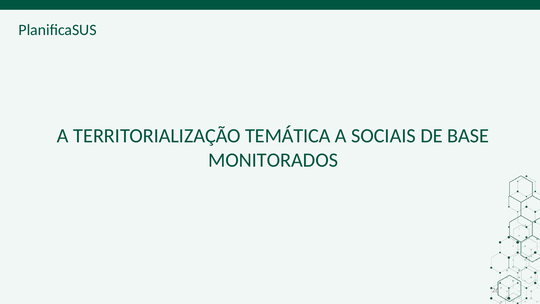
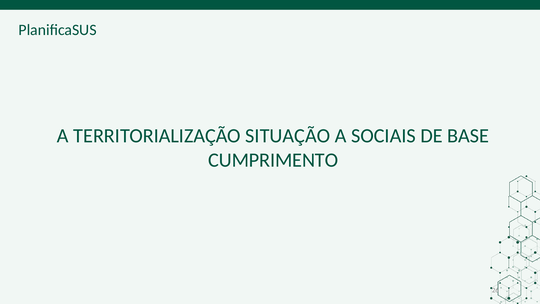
TEMÁTICA: TEMÁTICA -> SITUAÇÃO
MONITORADOS: MONITORADOS -> CUMPRIMENTO
